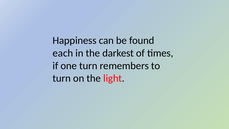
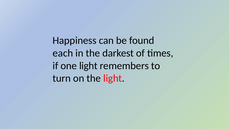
one turn: turn -> light
